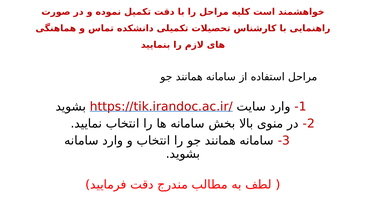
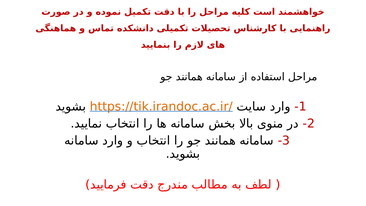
https://tik.irandoc.ac.ir/ colour: red -> orange
